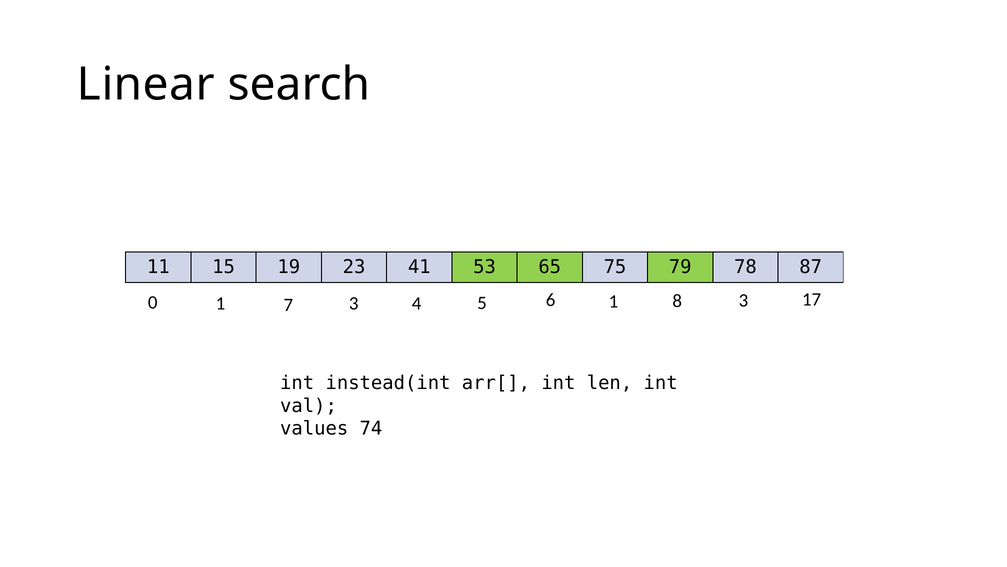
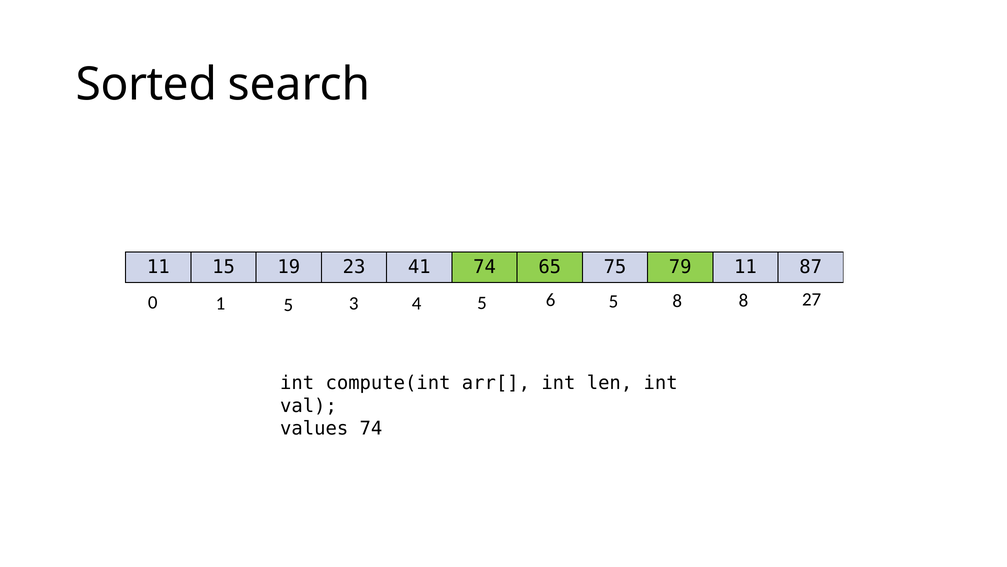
Linear: Linear -> Sorted
41 53: 53 -> 74
79 78: 78 -> 11
17: 17 -> 27
1 7: 7 -> 5
6 1: 1 -> 5
8 3: 3 -> 8
instead(int: instead(int -> compute(int
